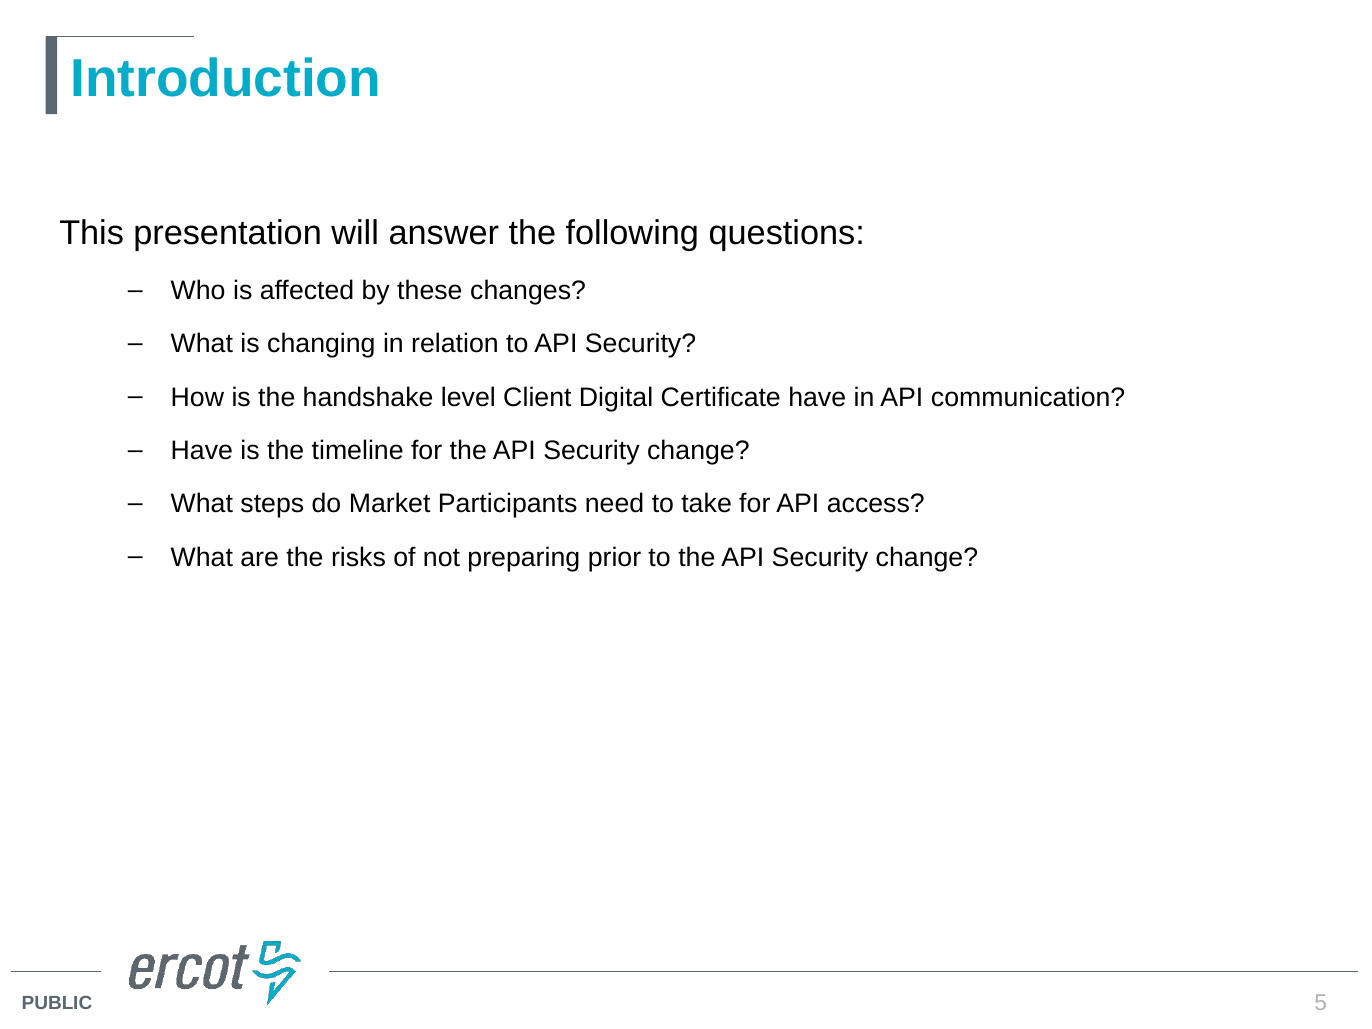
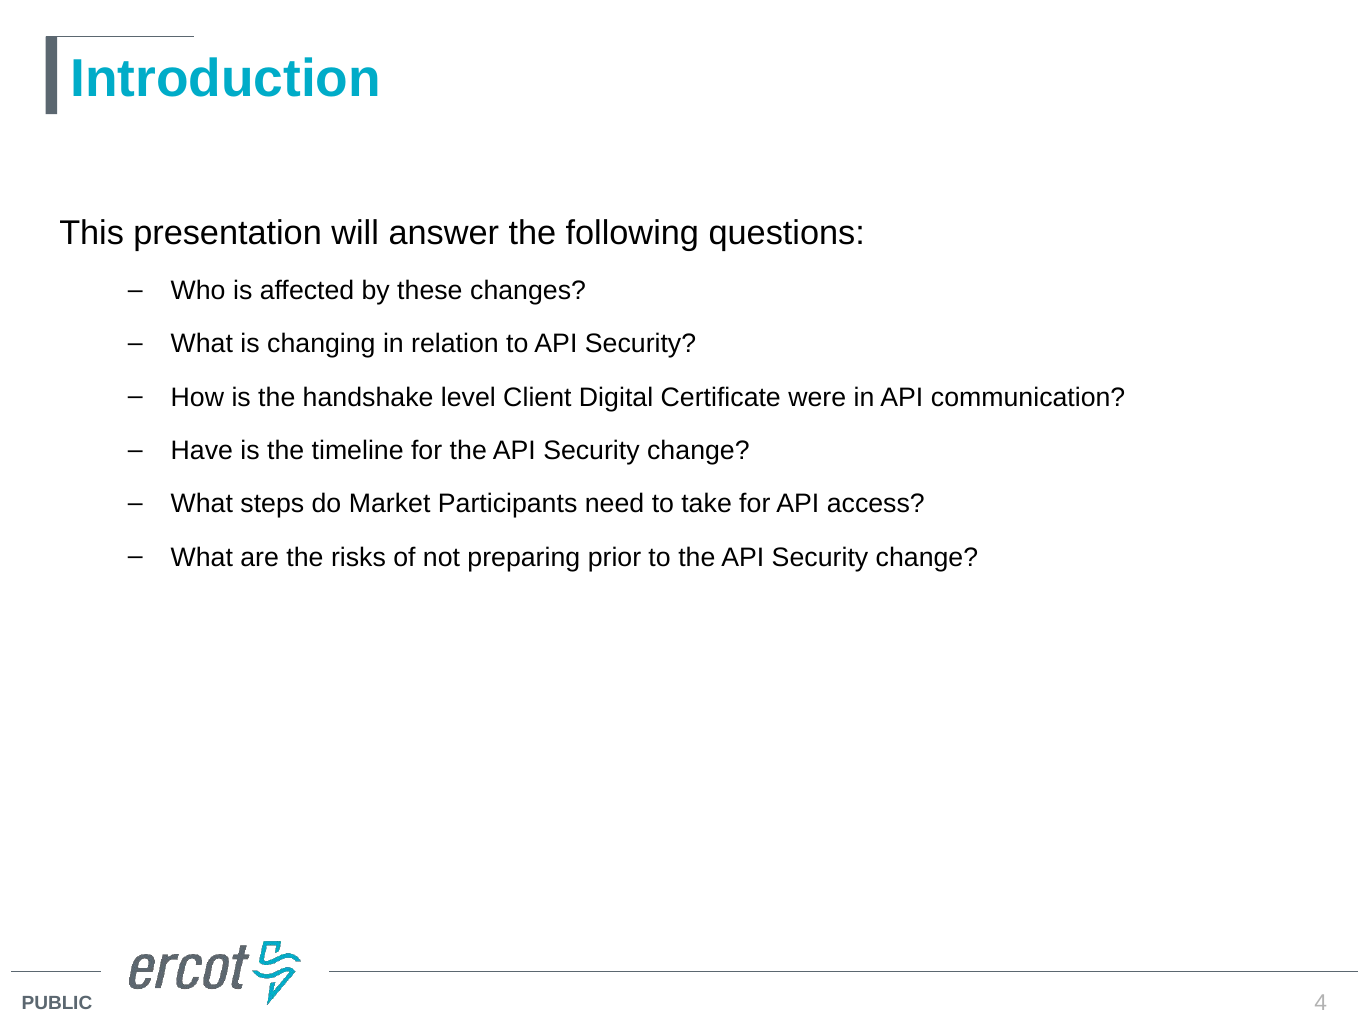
Certificate have: have -> were
5: 5 -> 4
